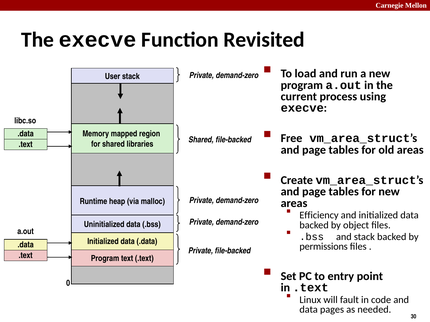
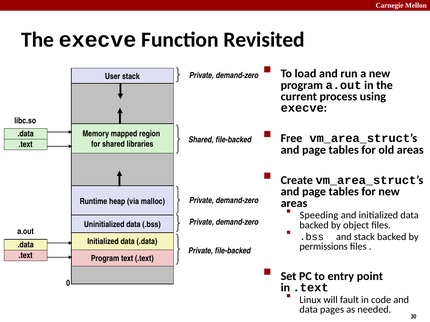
Efficiency: Efficiency -> Speeding
